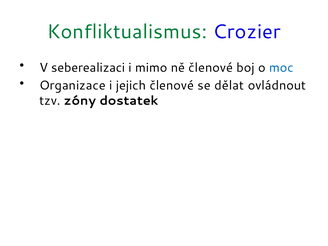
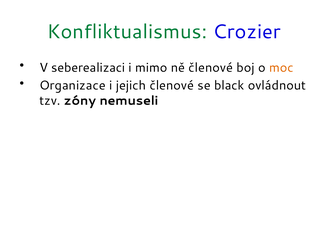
moc colour: blue -> orange
dělat: dělat -> black
dostatek: dostatek -> nemuseli
